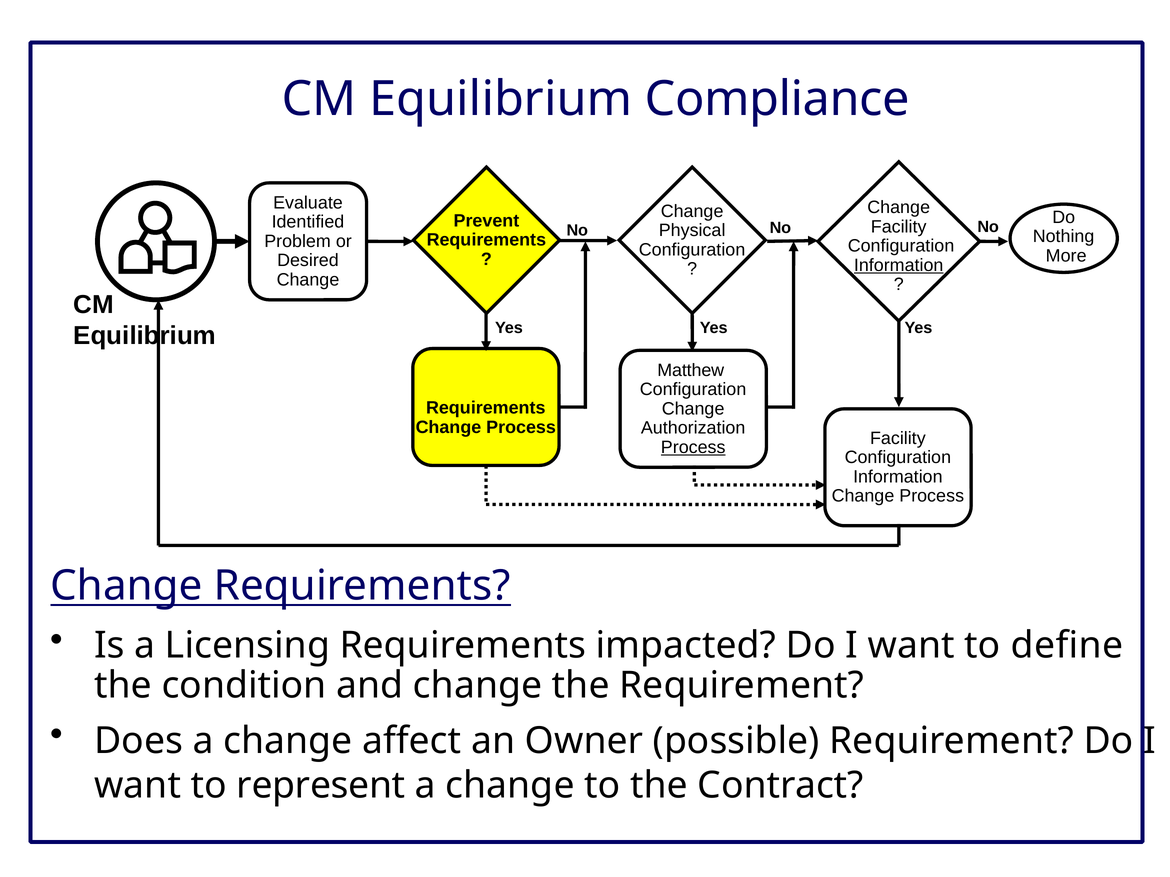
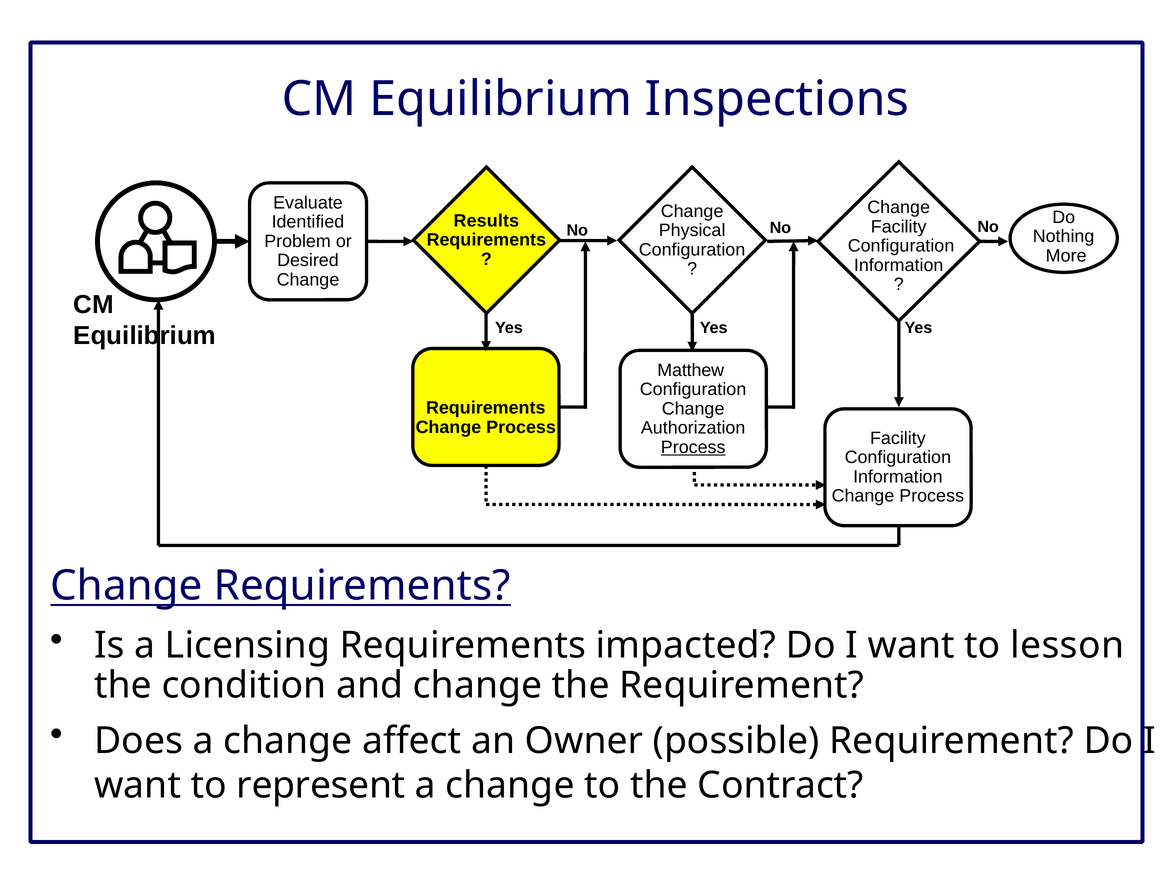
Compliance: Compliance -> Inspections
Prevent: Prevent -> Results
Information at (899, 265) underline: present -> none
define: define -> lesson
